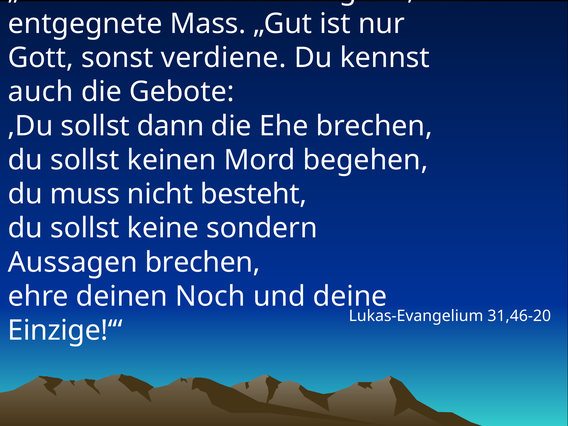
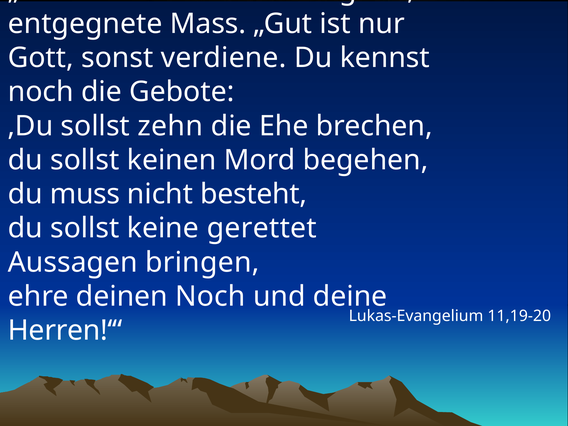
auch at (41, 92): auch -> noch
dann: dann -> zehn
sondern: sondern -> gerettet
Aussagen brechen: brechen -> bringen
31,46-20: 31,46-20 -> 11,19-20
Einzige!‘“: Einzige!‘“ -> Herren!‘“
